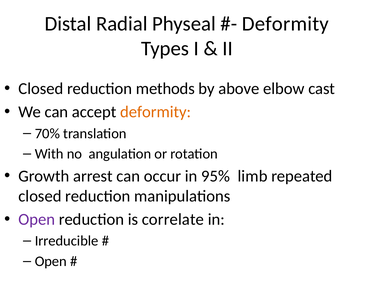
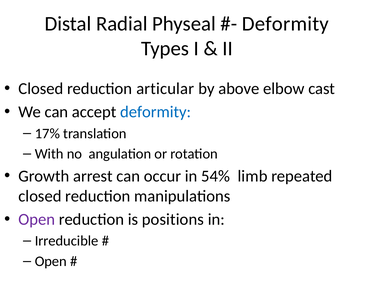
methods: methods -> articular
deformity at (156, 112) colour: orange -> blue
70%: 70% -> 17%
95%: 95% -> 54%
correlate: correlate -> positions
